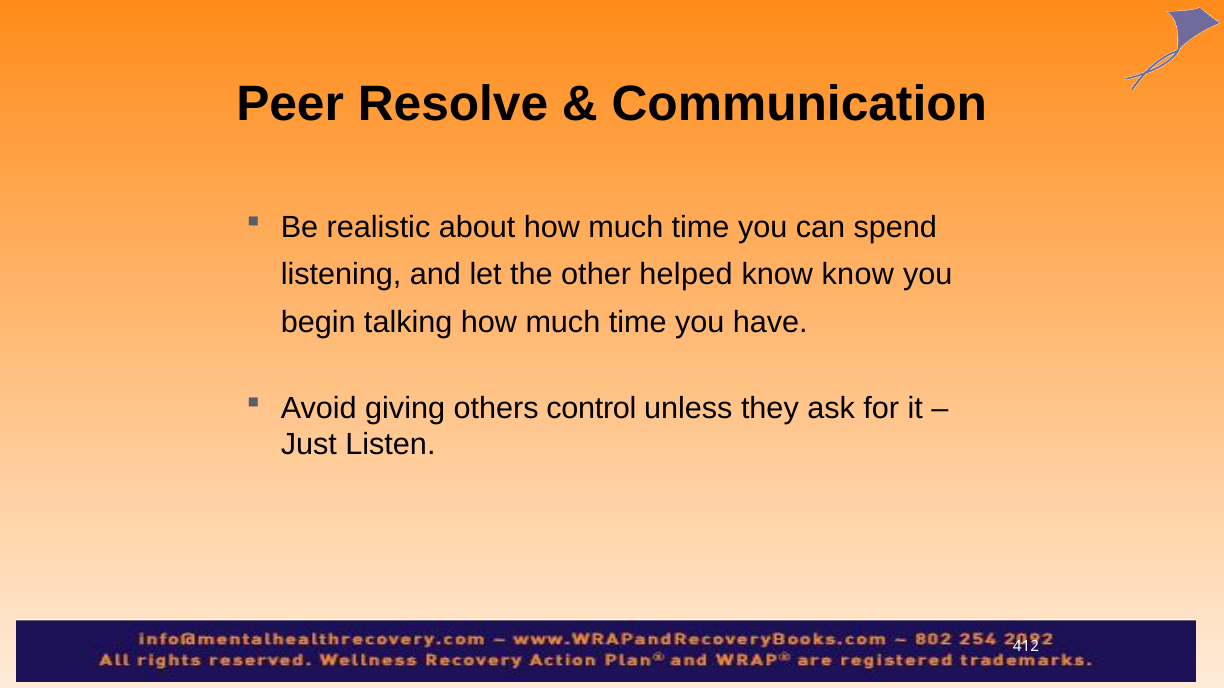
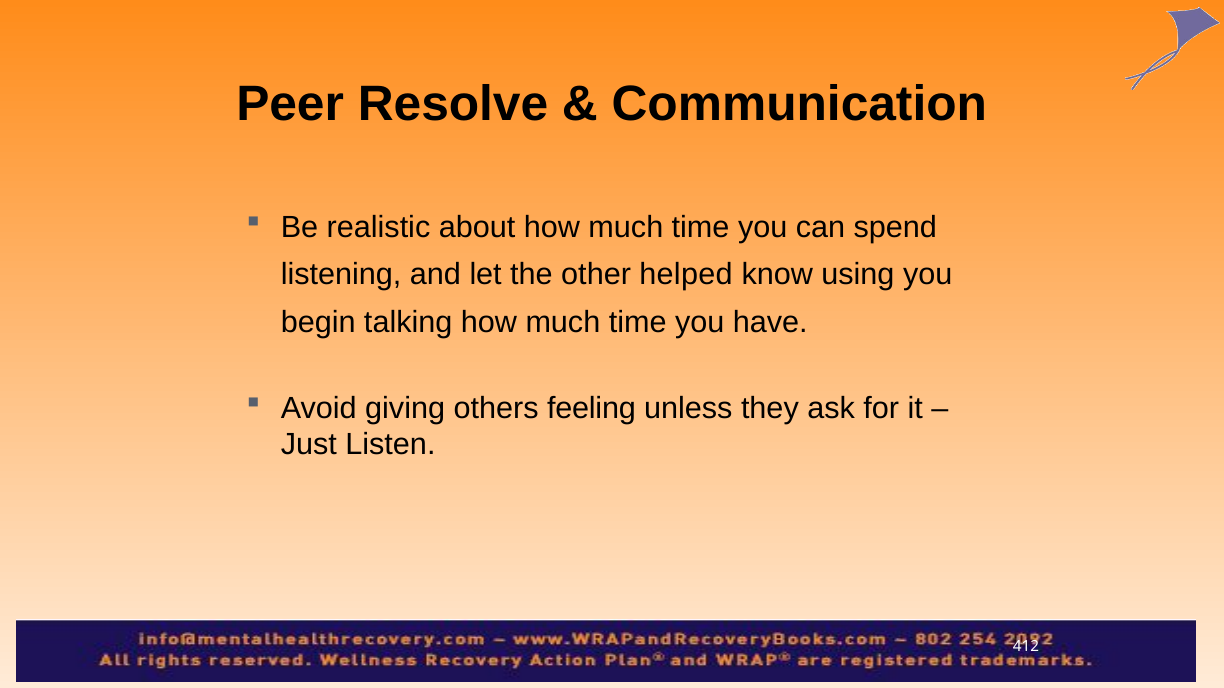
know know: know -> using
control: control -> feeling
